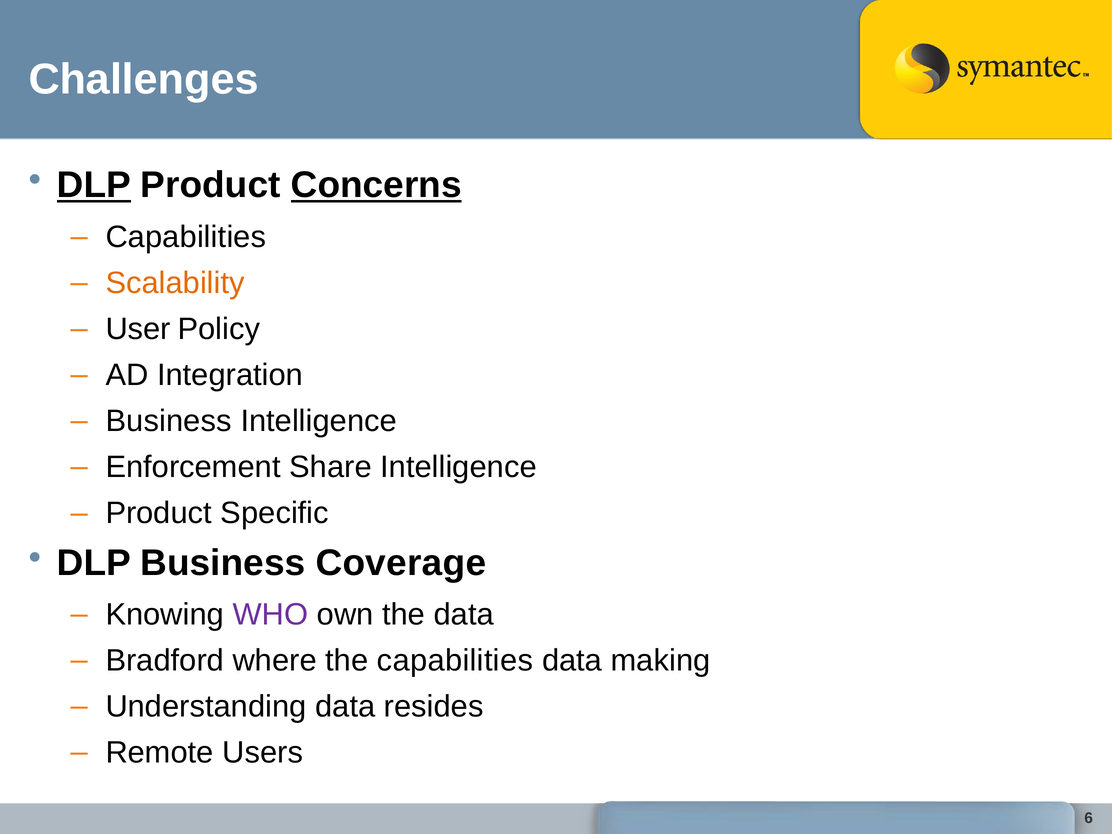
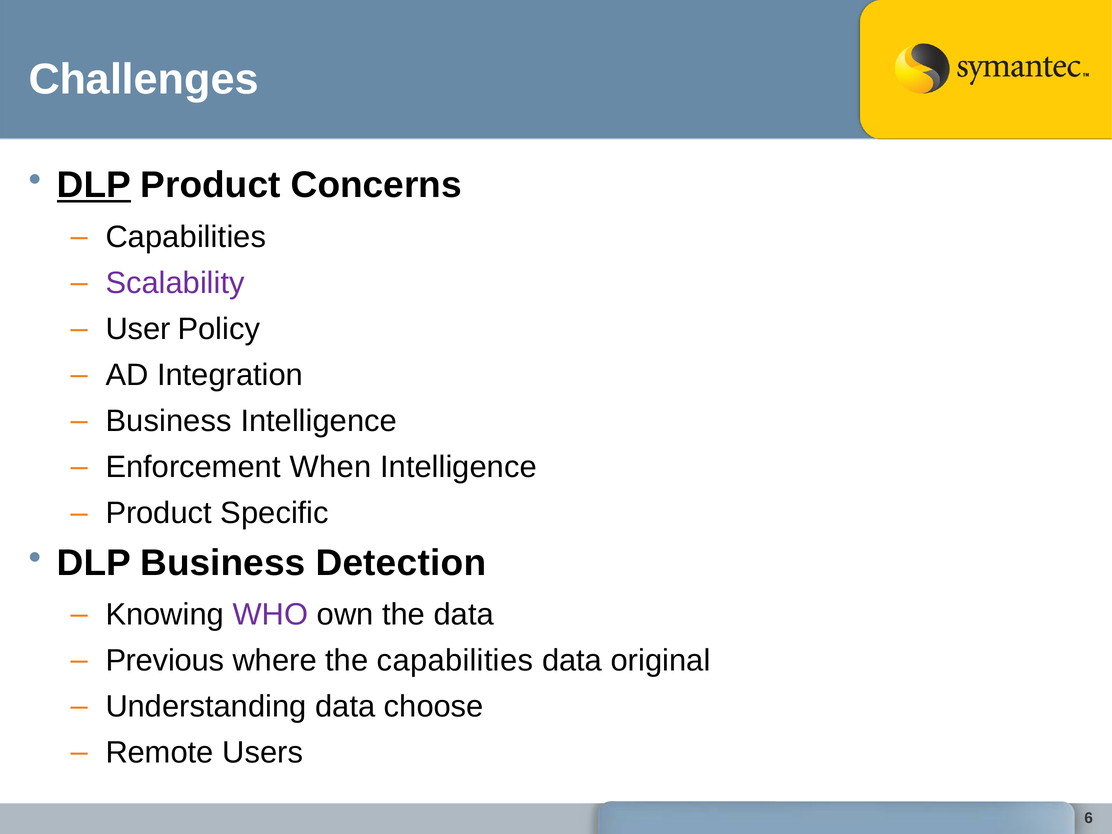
Concerns underline: present -> none
Scalability colour: orange -> purple
Share: Share -> When
Coverage: Coverage -> Detection
Bradford: Bradford -> Previous
making: making -> original
resides: resides -> choose
